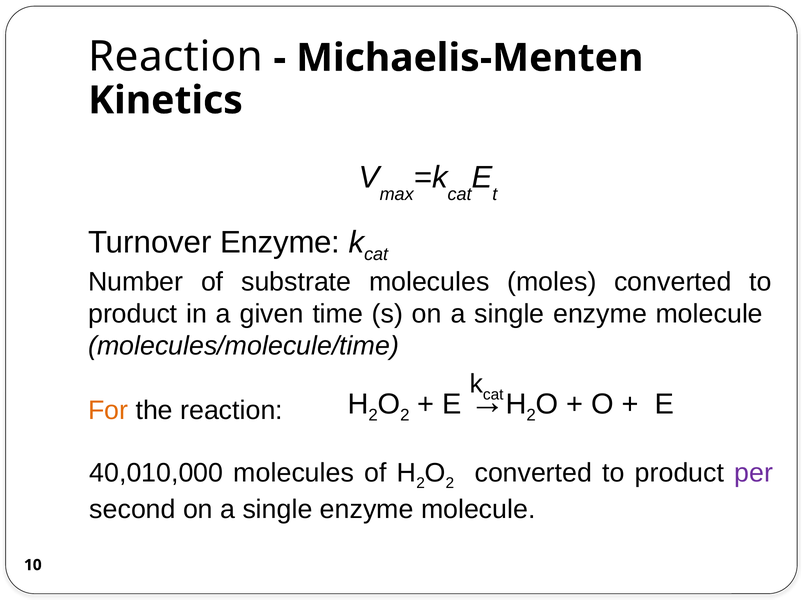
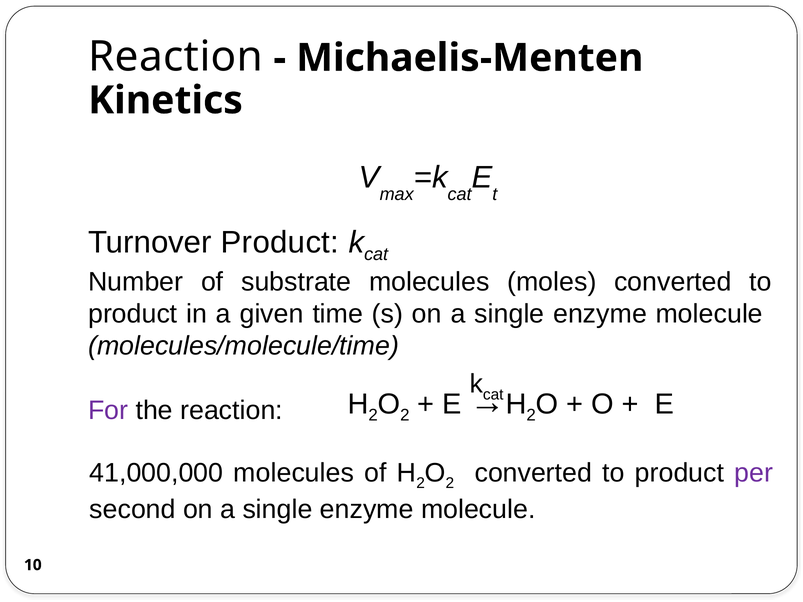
Turnover Enzyme: Enzyme -> Product
For colour: orange -> purple
40,010,000: 40,010,000 -> 41,000,000
